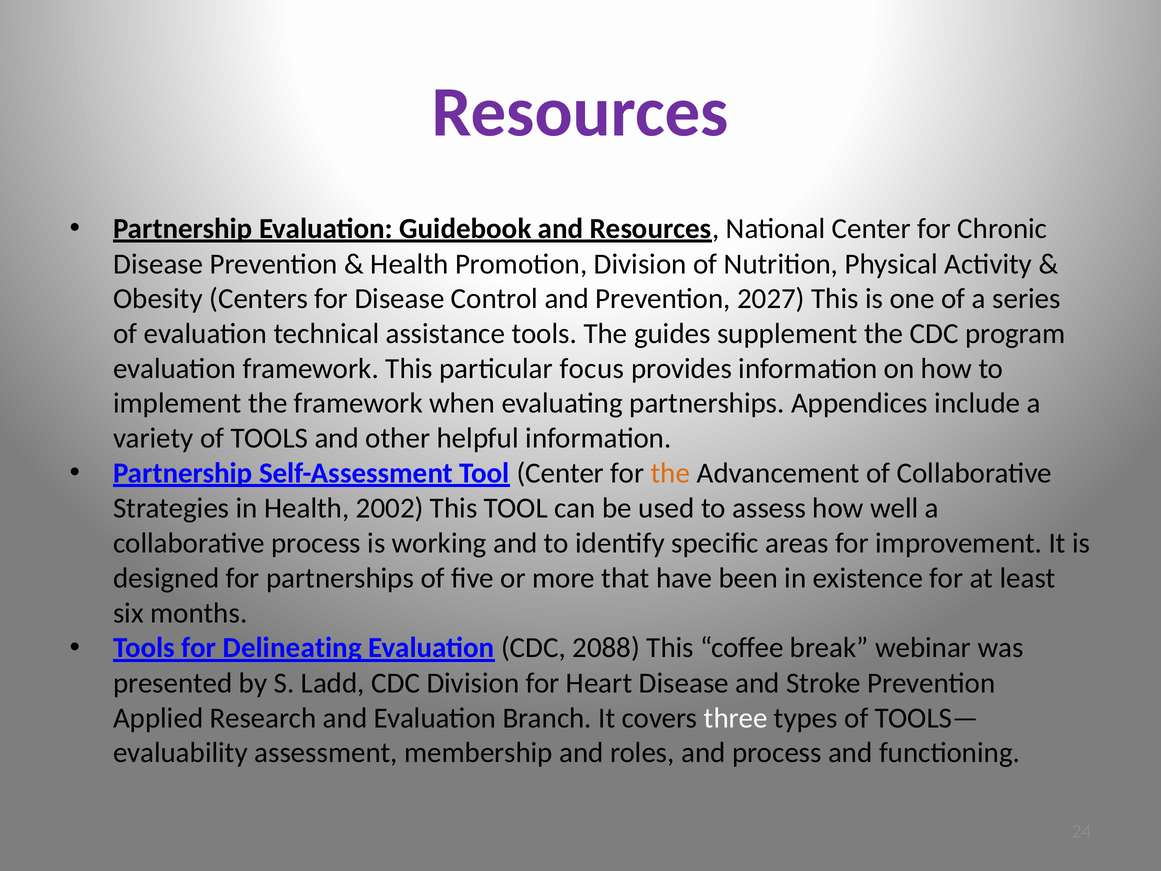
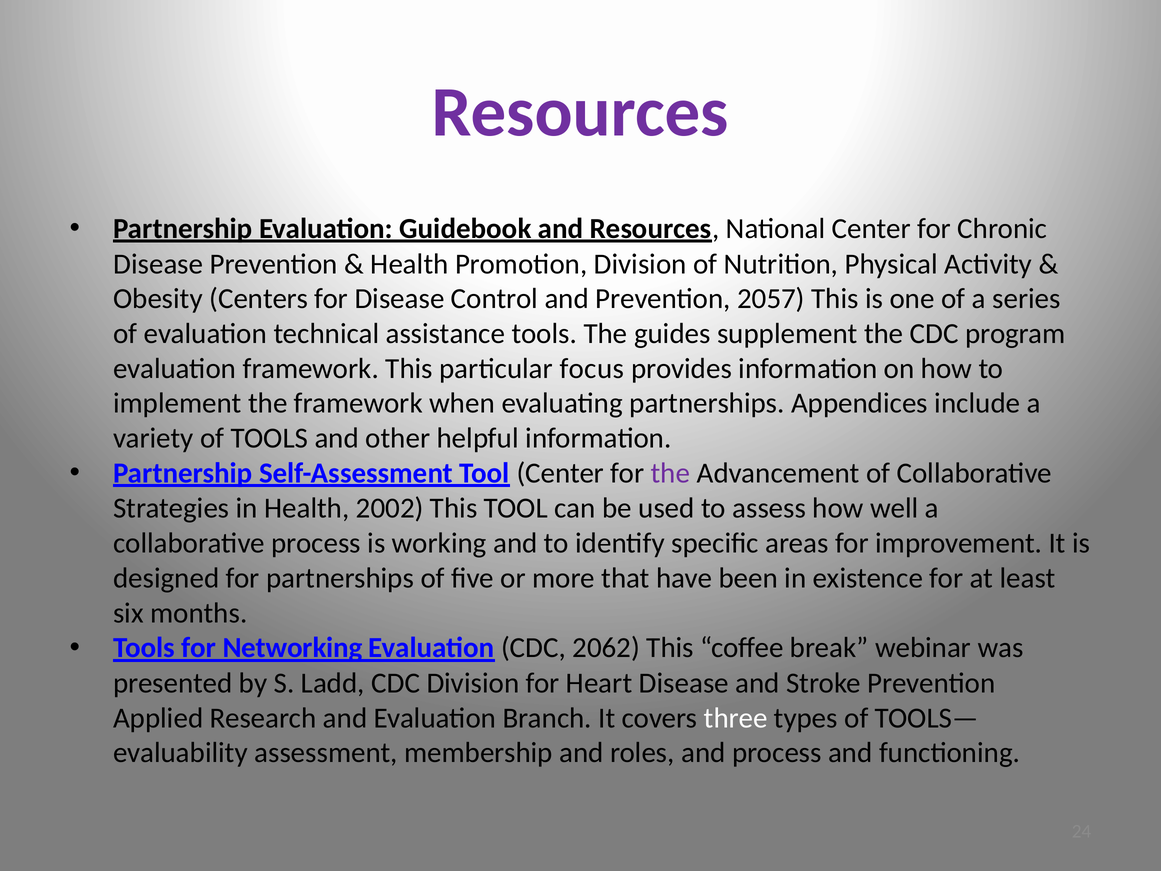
2027: 2027 -> 2057
the at (670, 473) colour: orange -> purple
Delineating: Delineating -> Networking
2088: 2088 -> 2062
